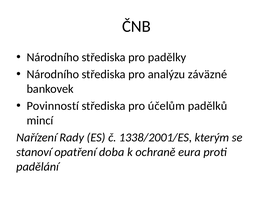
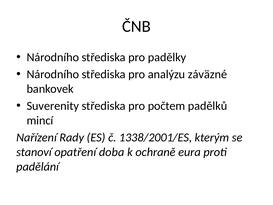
Povinností: Povinností -> Suverenity
účelům: účelům -> počtem
